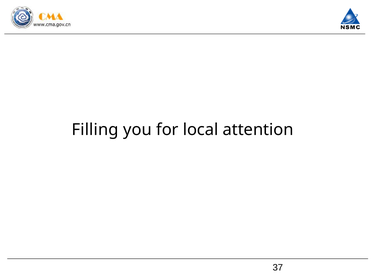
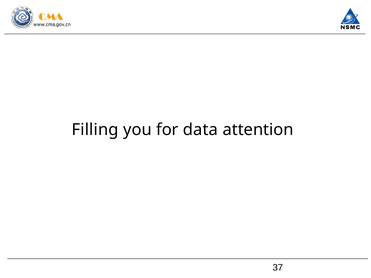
local: local -> data
